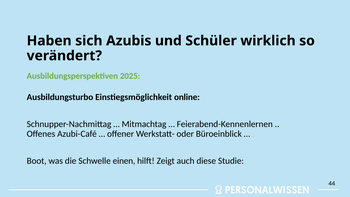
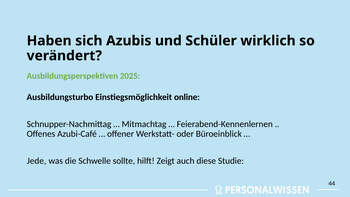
Boot: Boot -> Jede
einen: einen -> sollte
